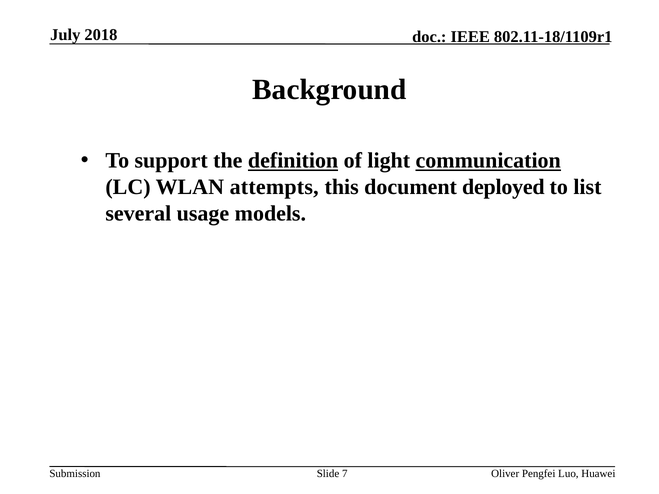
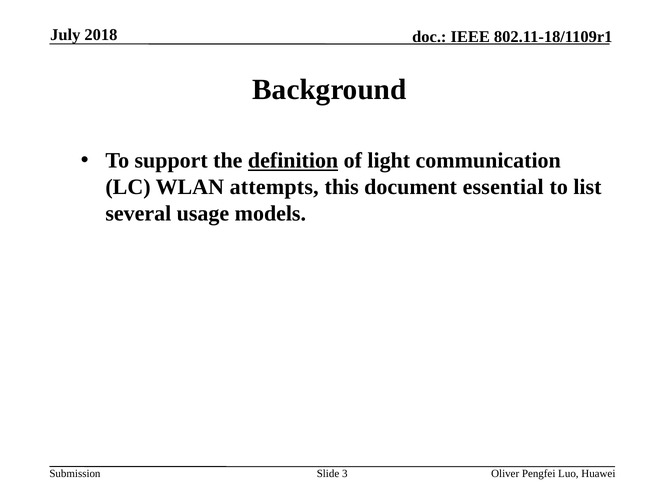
communication underline: present -> none
deployed: deployed -> essential
7: 7 -> 3
